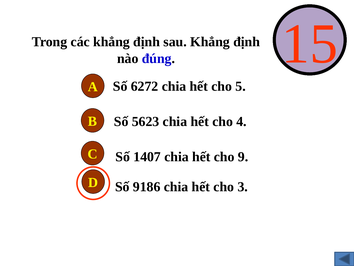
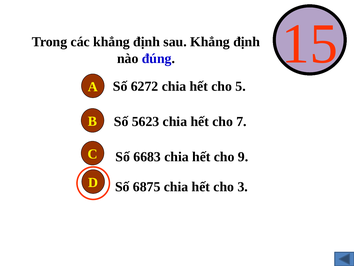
4: 4 -> 7
1407: 1407 -> 6683
9186: 9186 -> 6875
